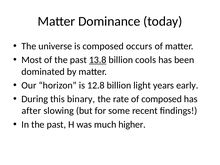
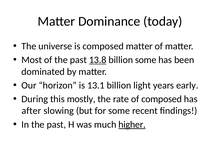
composed occurs: occurs -> matter
billion cools: cools -> some
12.8: 12.8 -> 13.1
binary: binary -> mostly
higher underline: none -> present
